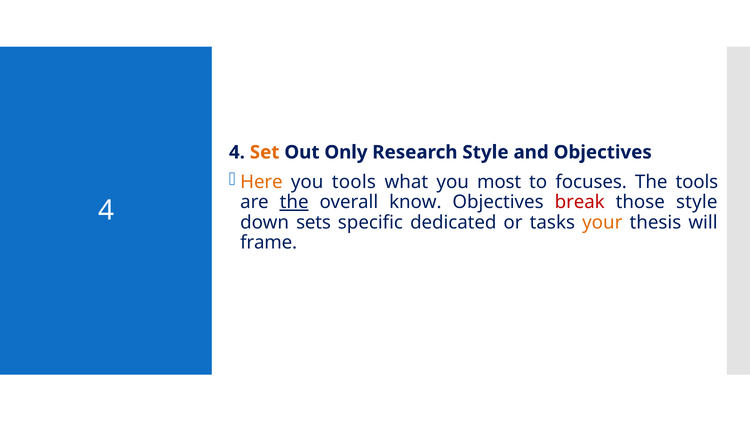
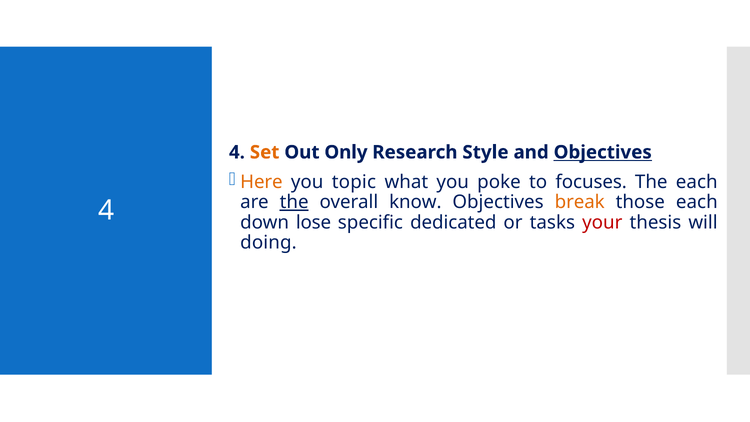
Objectives at (603, 152) underline: none -> present
you tools: tools -> topic
most: most -> poke
The tools: tools -> each
break colour: red -> orange
those style: style -> each
sets: sets -> lose
your colour: orange -> red
frame: frame -> doing
